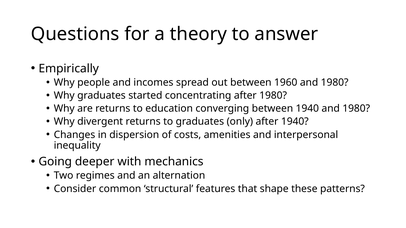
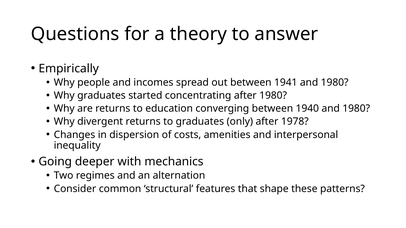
1960: 1960 -> 1941
after 1940: 1940 -> 1978
